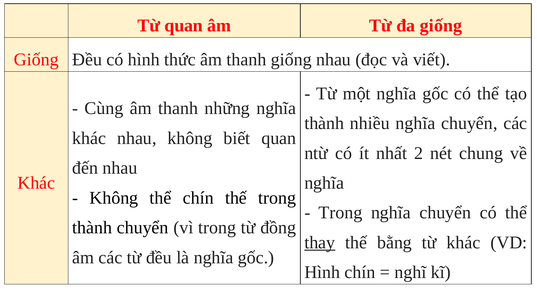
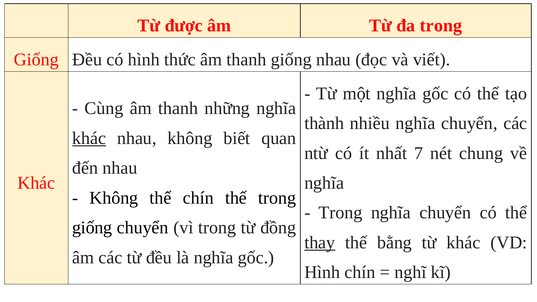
Từ quan: quan -> được
đa giống: giống -> trong
khác at (89, 138) underline: none -> present
2: 2 -> 7
thành at (92, 228): thành -> giống
